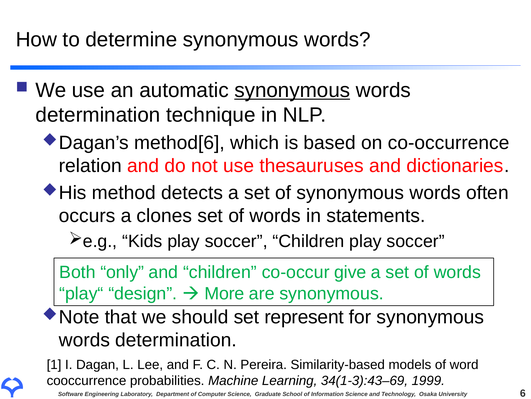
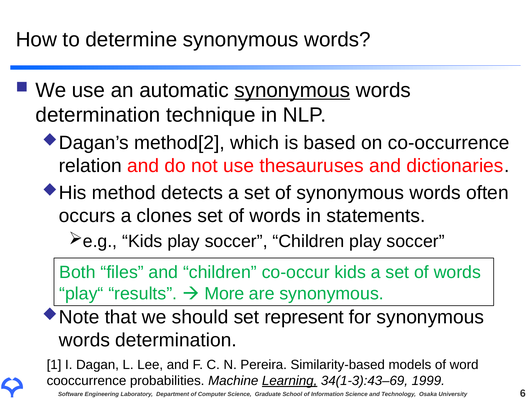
method[6: method[6 -> method[2
only: only -> files
co-occur give: give -> kids
design: design -> results
Learning underline: none -> present
